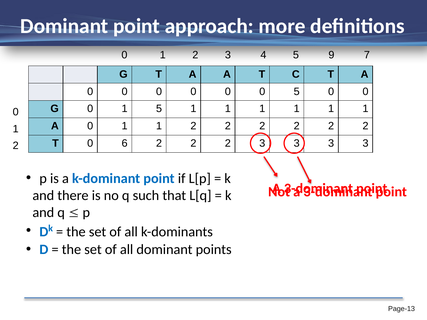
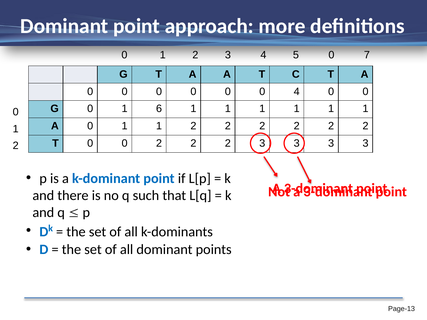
5 9: 9 -> 0
0 5: 5 -> 4
1 5: 5 -> 6
T 0 6: 6 -> 0
